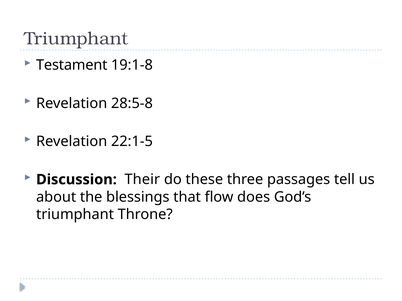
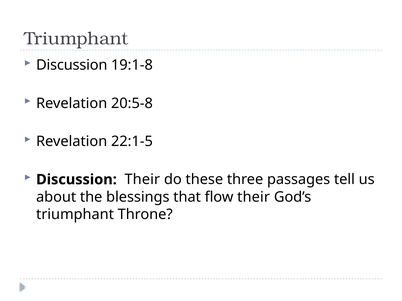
Testament at (72, 65): Testament -> Discussion
28:5-8: 28:5-8 -> 20:5-8
flow does: does -> their
